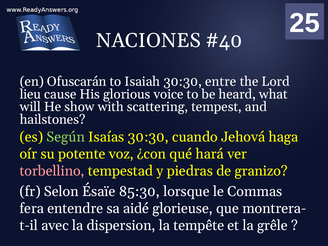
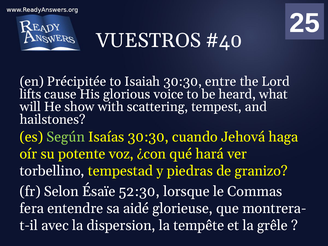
NACIONES: NACIONES -> VUESTROS
Ofuscarán: Ofuscarán -> Précipitée
lieu: lieu -> lifts
torbellino colour: pink -> white
85:30: 85:30 -> 52:30
